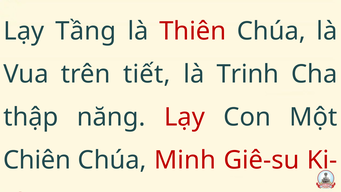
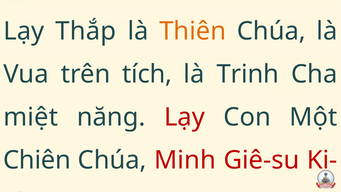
Tầng: Tầng -> Thắp
Thiên colour: red -> orange
tiết: tiết -> tích
thập: thập -> miệt
